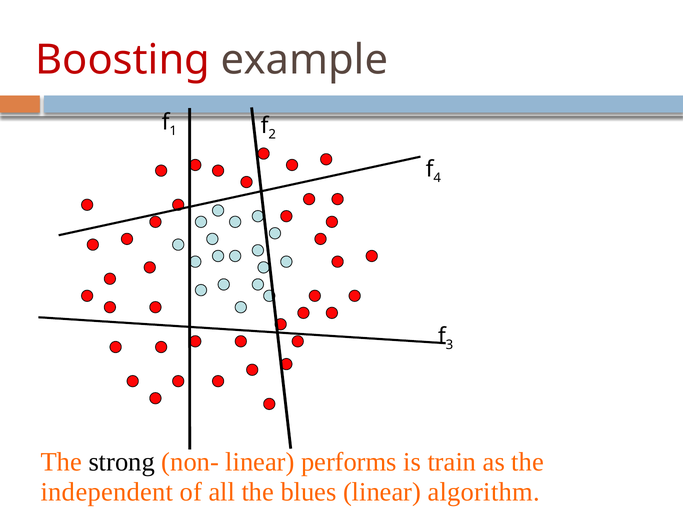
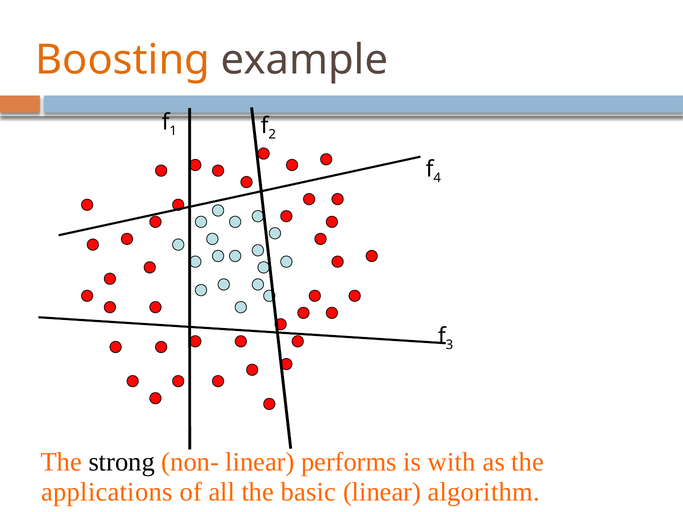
Boosting colour: red -> orange
train: train -> with
independent: independent -> applications
blues: blues -> basic
